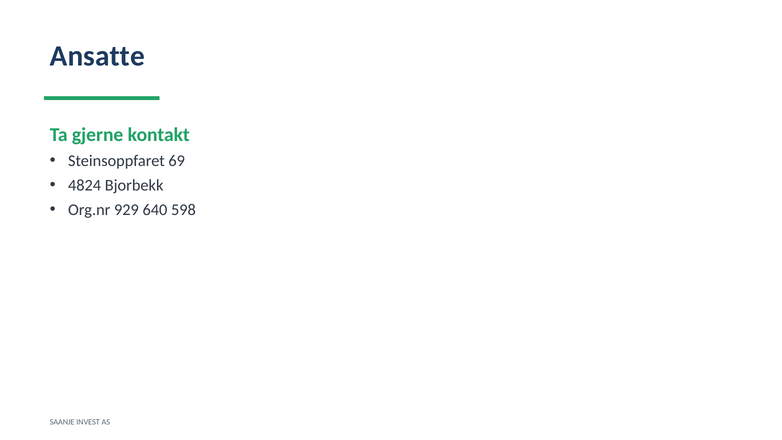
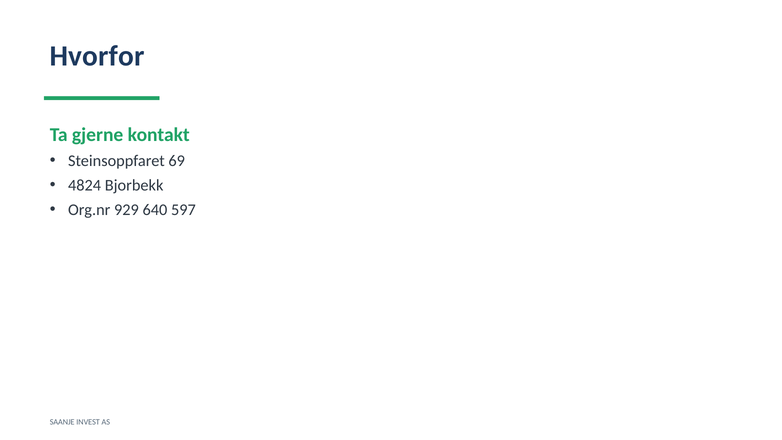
Ansatte: Ansatte -> Hvorfor
598: 598 -> 597
